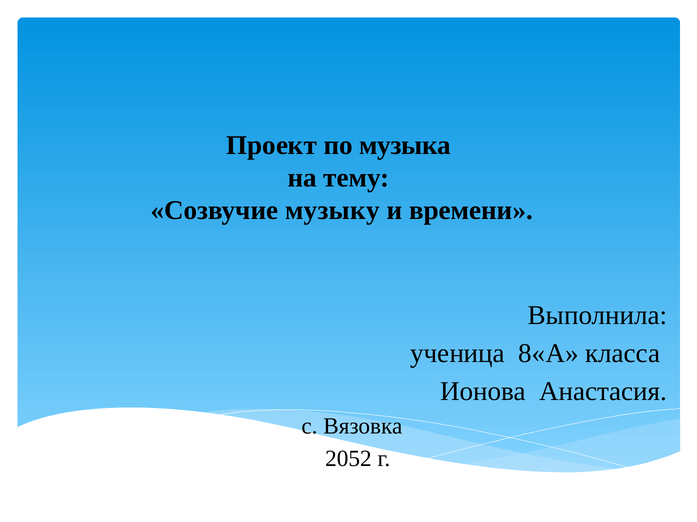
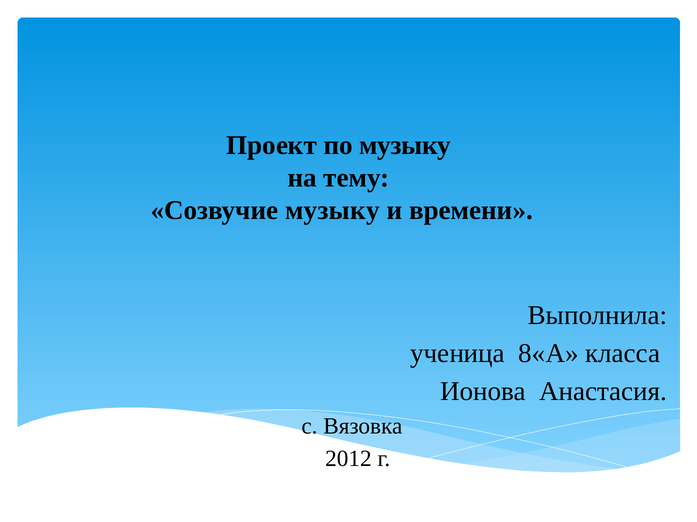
по музыка: музыка -> музыку
2052: 2052 -> 2012
